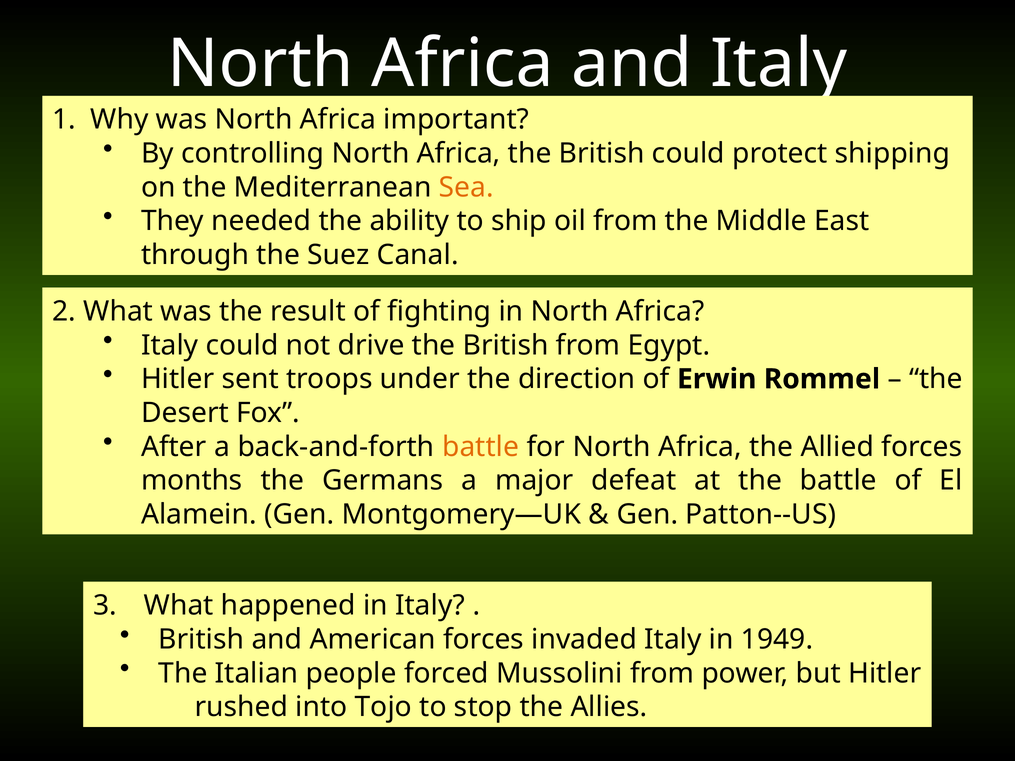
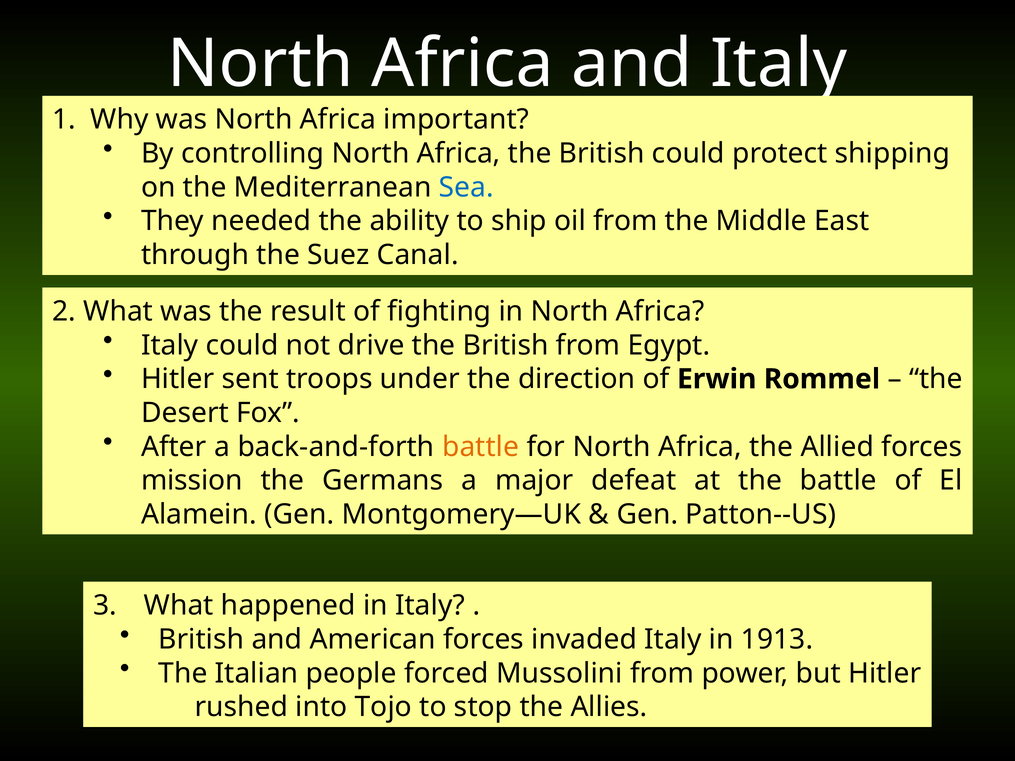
Sea colour: orange -> blue
months: months -> mission
1949: 1949 -> 1913
